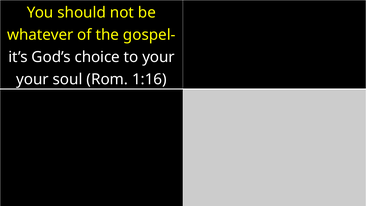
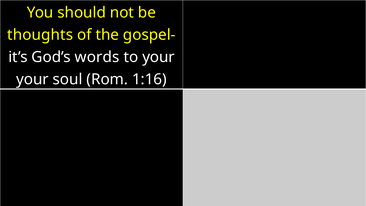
whatever: whatever -> thoughts
choice: choice -> words
